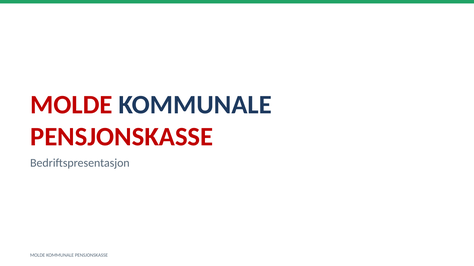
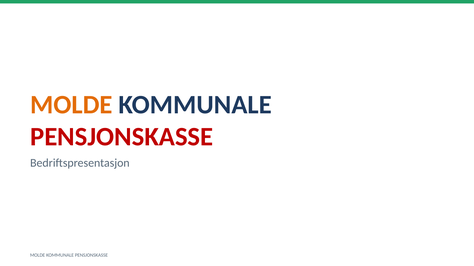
MOLDE at (71, 105) colour: red -> orange
